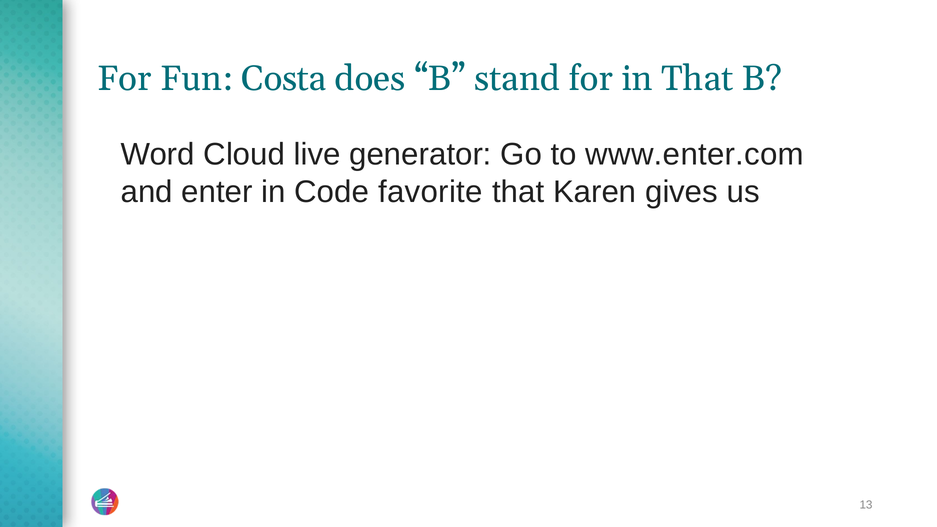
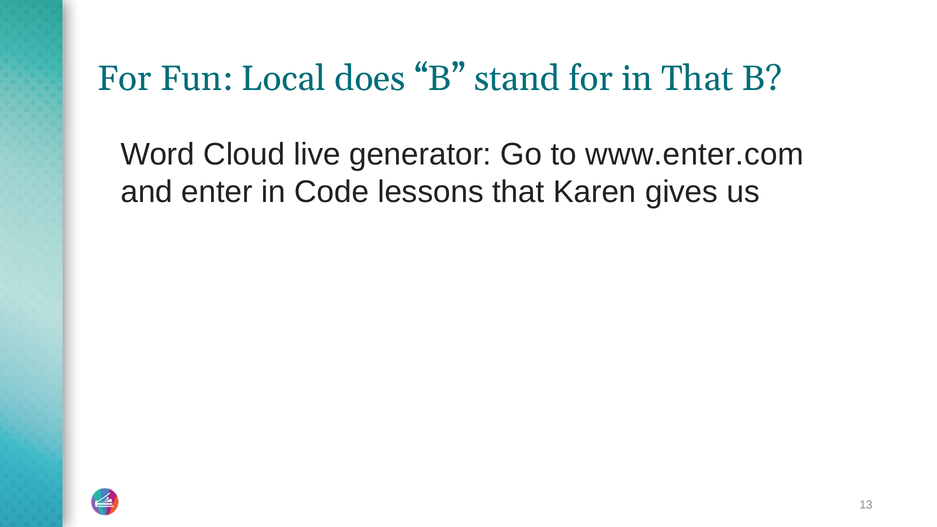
Costa: Costa -> Local
favorite: favorite -> lessons
